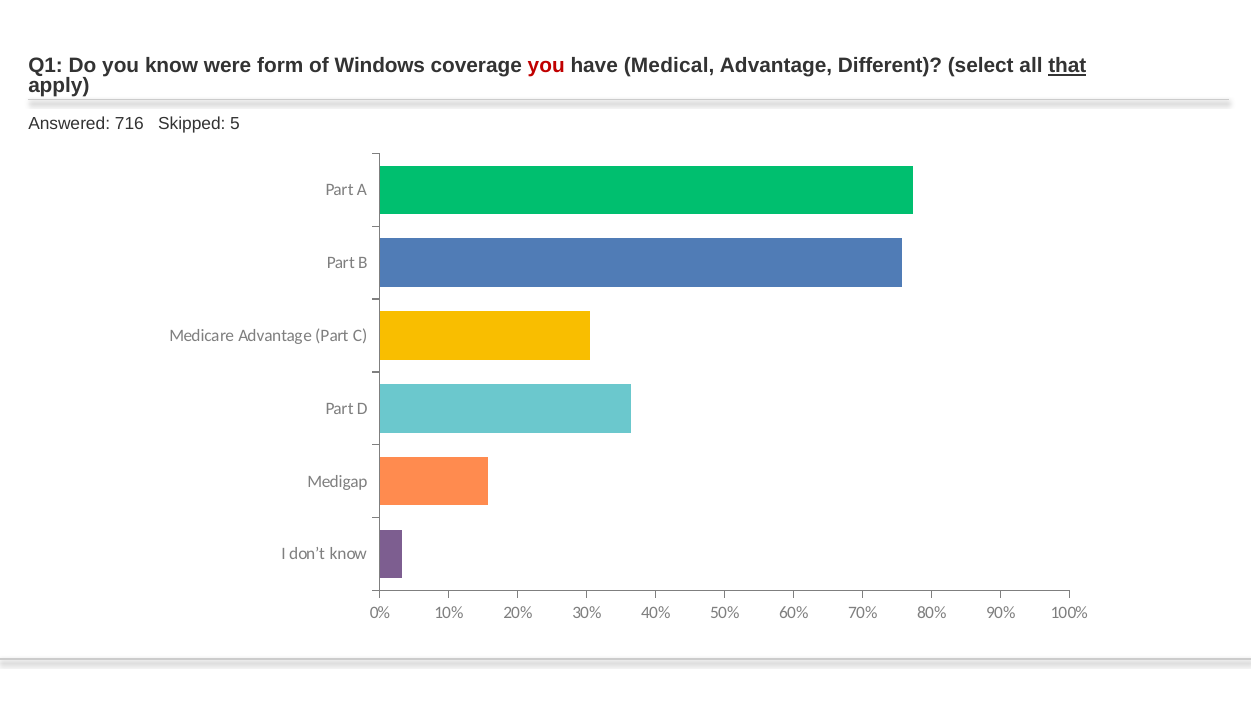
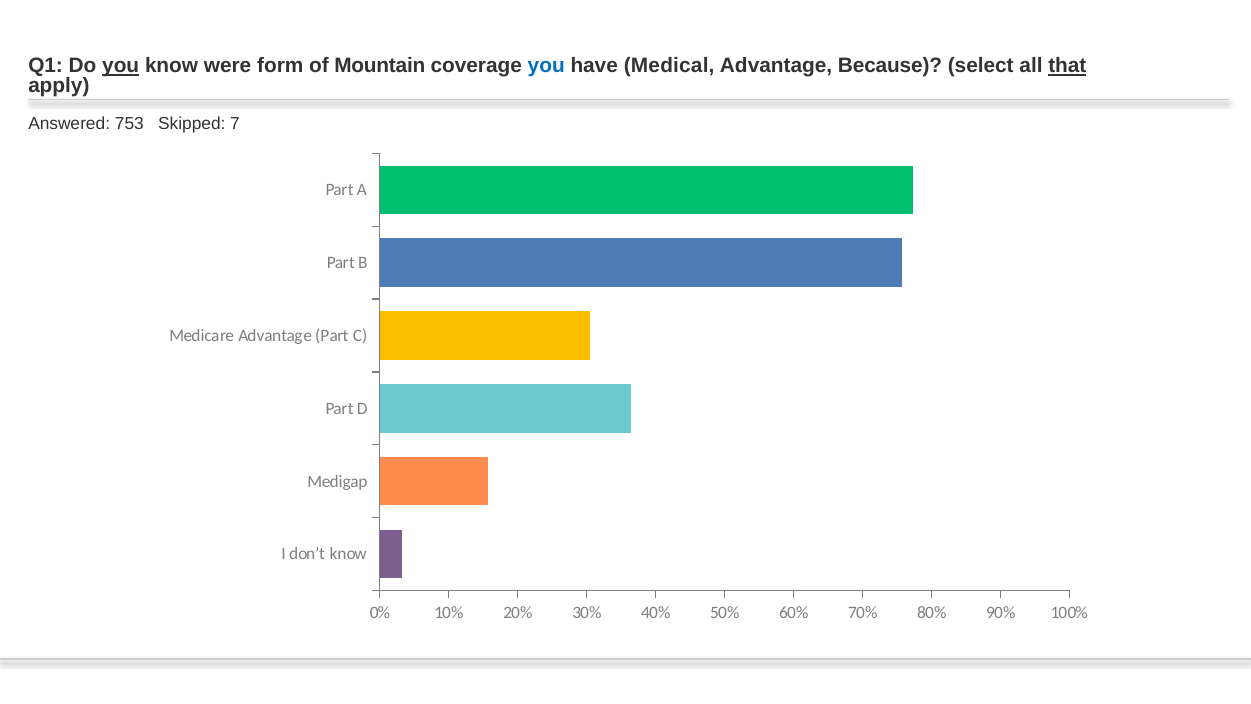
you at (121, 66) underline: none -> present
Windows: Windows -> Mountain
you at (546, 66) colour: red -> blue
Different: Different -> Because
716: 716 -> 753
5: 5 -> 7
